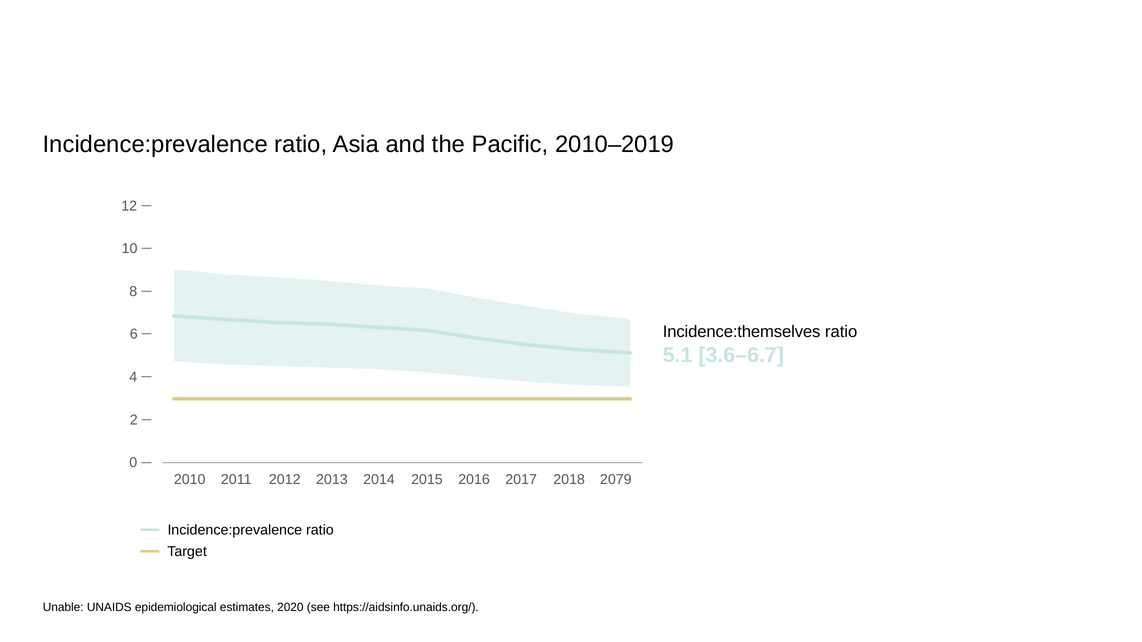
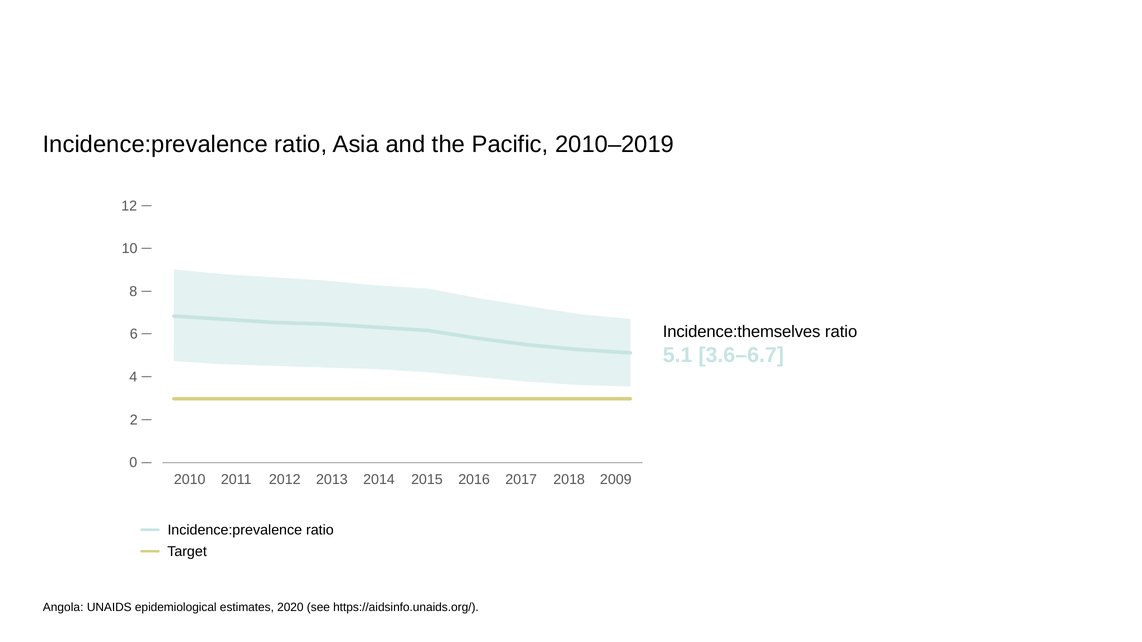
2079: 2079 -> 2009
Unable: Unable -> Angola
